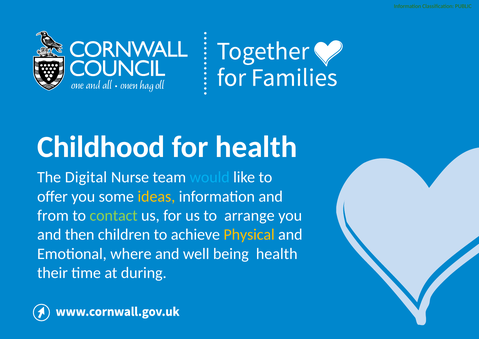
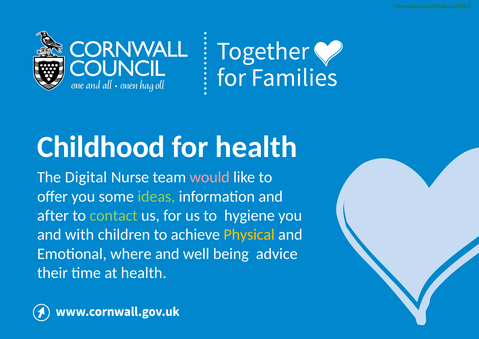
would colour: light blue -> pink
ideas colour: yellow -> light green
from: from -> after
arrange: arrange -> hygiene
then: then -> with
being health: health -> advice
at during: during -> health
